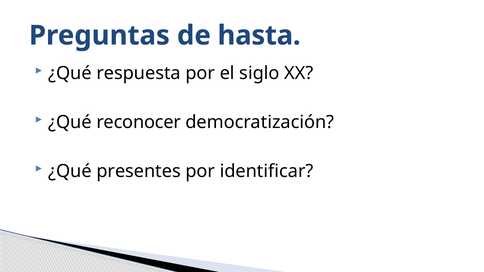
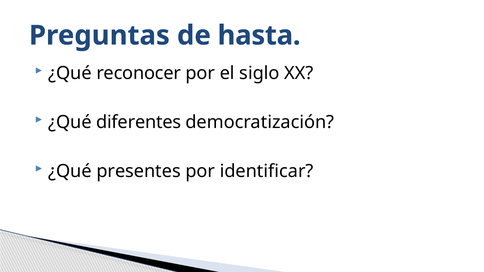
respuesta: respuesta -> reconocer
reconocer: reconocer -> diferentes
